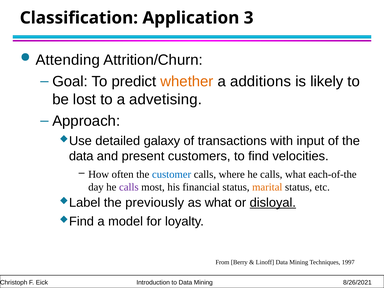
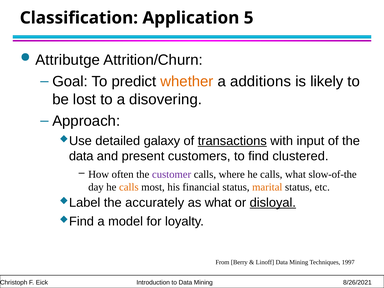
3: 3 -> 5
Attending: Attending -> Attributge
advetising: advetising -> disovering
transactions underline: none -> present
velocities: velocities -> clustered
customer colour: blue -> purple
each-of-the: each-of-the -> slow-of-the
calls at (129, 187) colour: purple -> orange
previously: previously -> accurately
